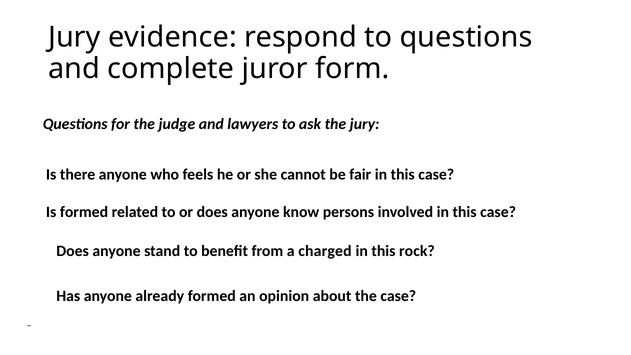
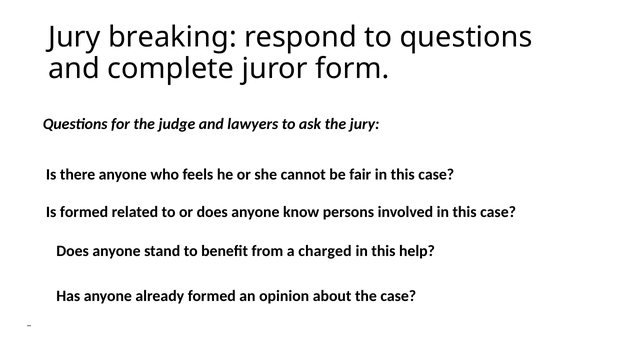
evidence: evidence -> breaking
rock: rock -> help
